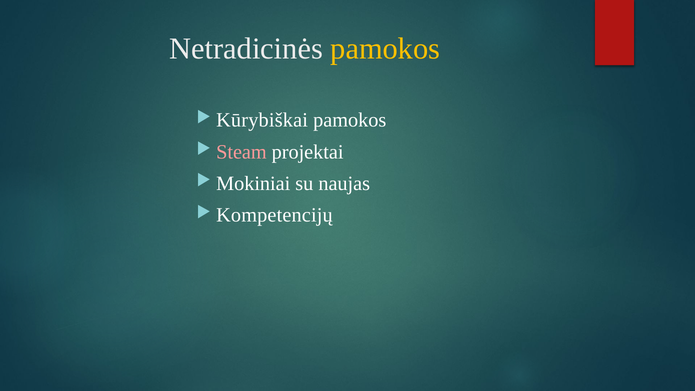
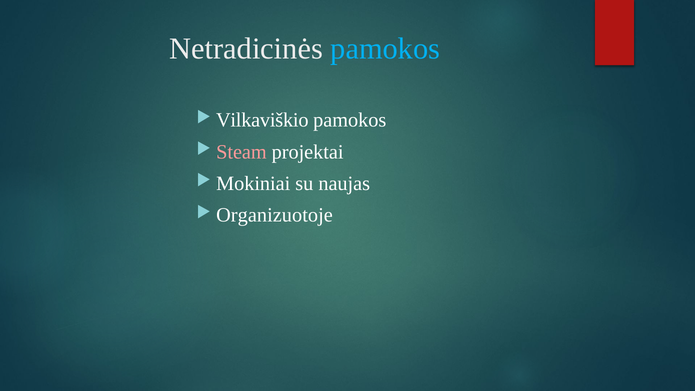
pamokos at (385, 49) colour: yellow -> light blue
Kūrybiškai: Kūrybiškai -> Vilkaviškio
Kompetencijų: Kompetencijų -> Organizuotoje
